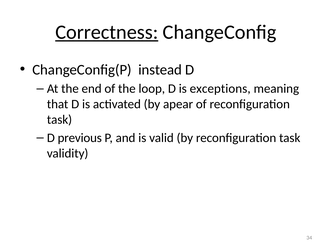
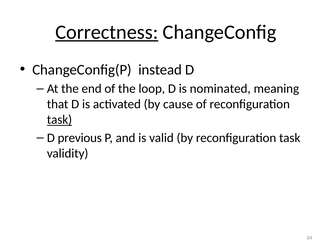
exceptions: exceptions -> nominated
apear: apear -> cause
task at (59, 120) underline: none -> present
